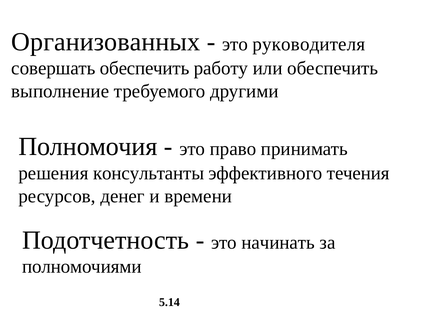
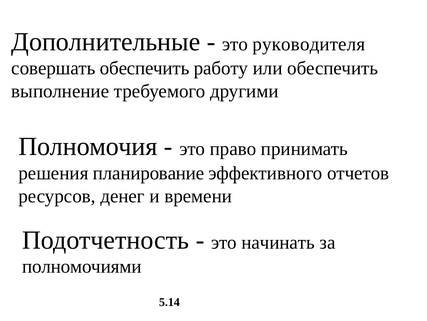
Организованных: Организованных -> Дополнительные
консультанты: консультанты -> планирование
течения: течения -> отчетов
